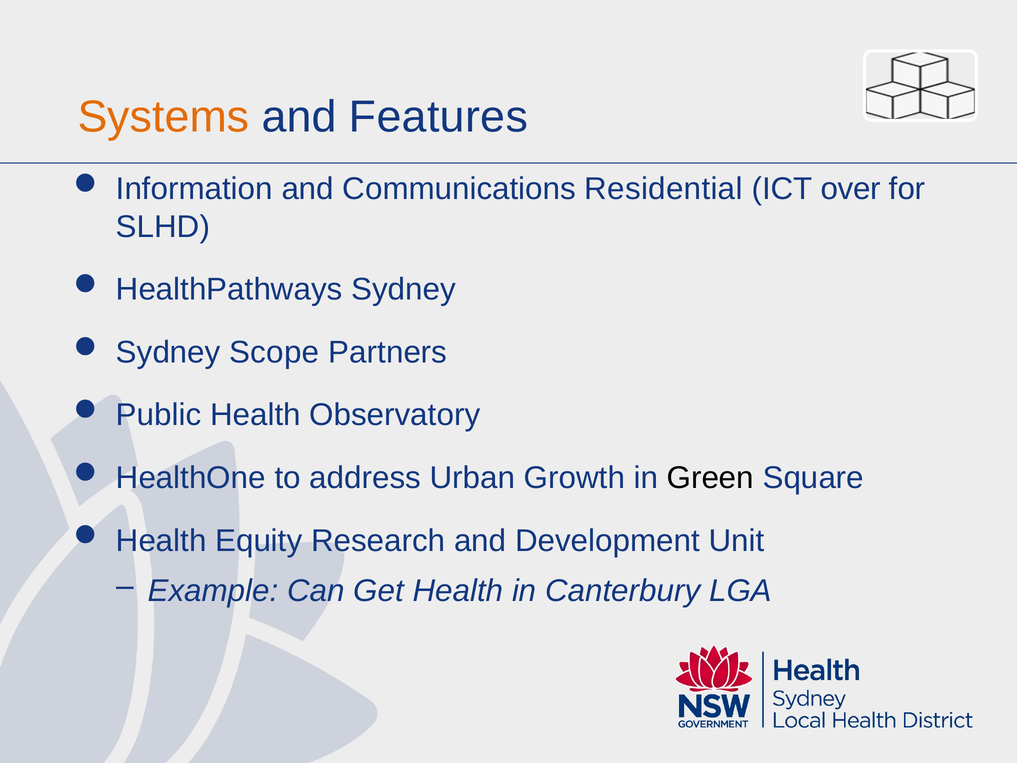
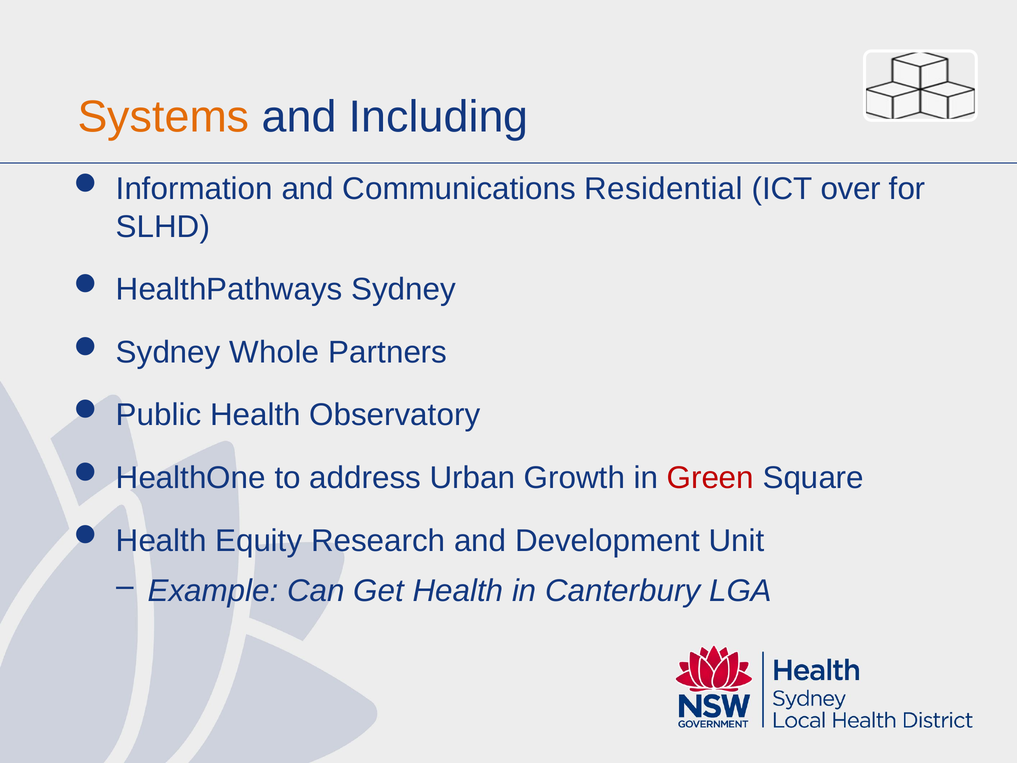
Features: Features -> Including
Scope: Scope -> Whole
Green colour: black -> red
